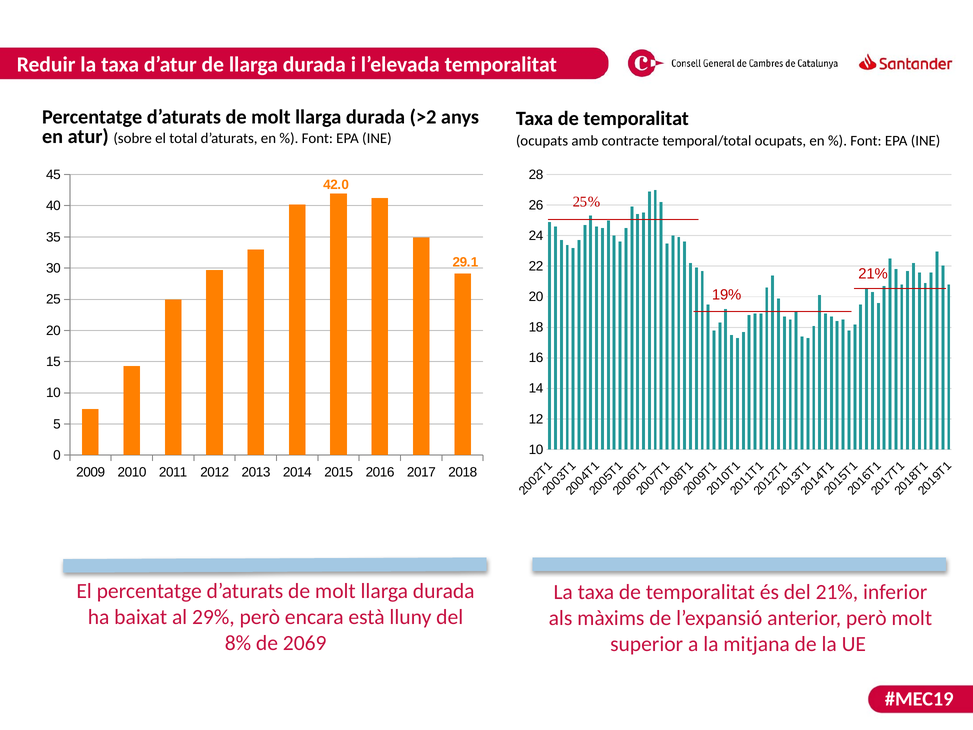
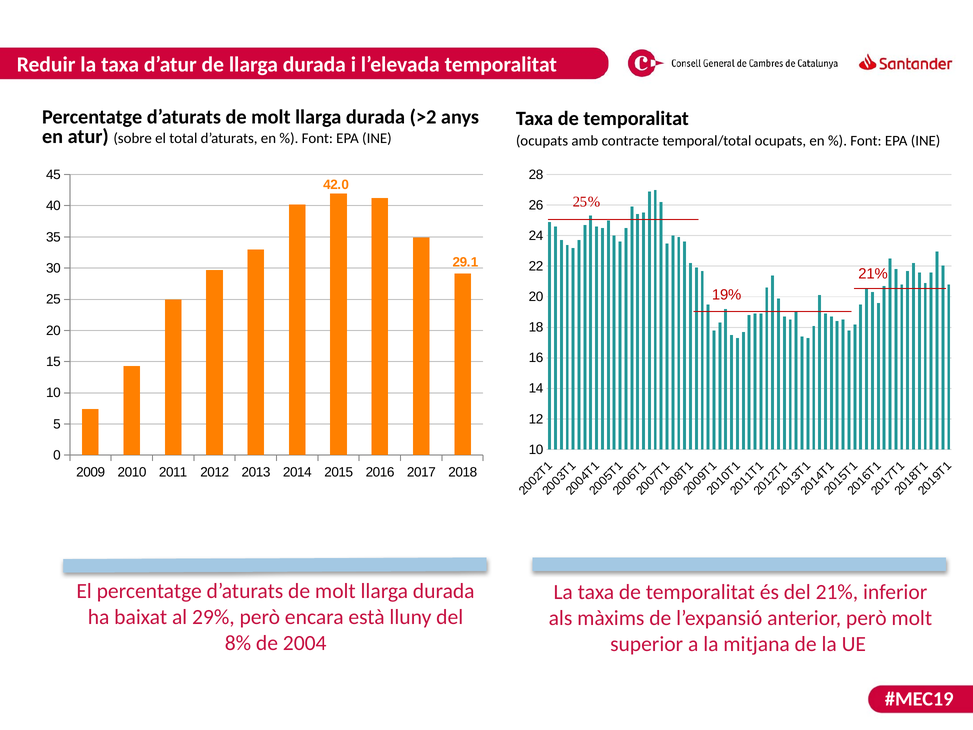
2069: 2069 -> 2004
